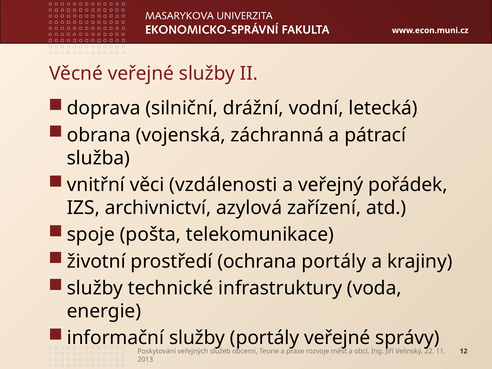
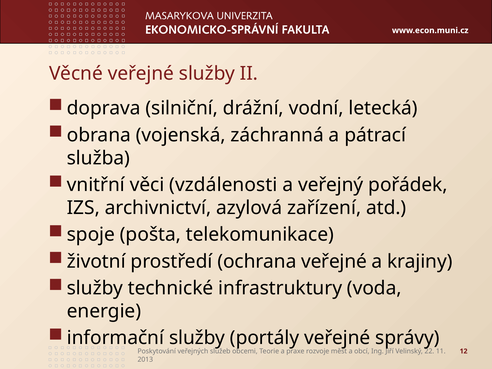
ochrana portály: portály -> veřejné
